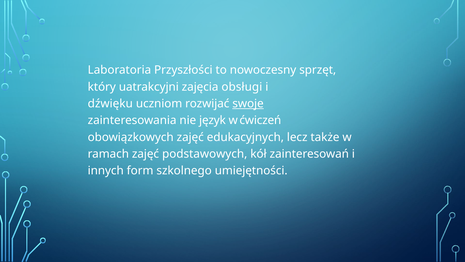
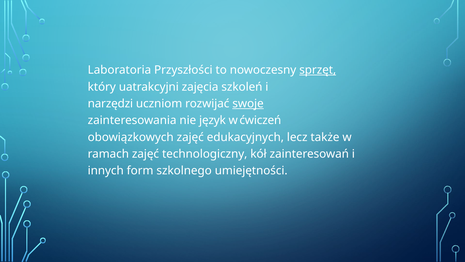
sprzęt underline: none -> present
obsługi: obsługi -> szkoleń
dźwięku: dźwięku -> narzędzi
podstawowych: podstawowych -> technologiczny
